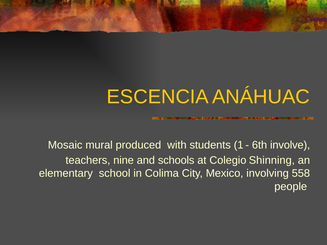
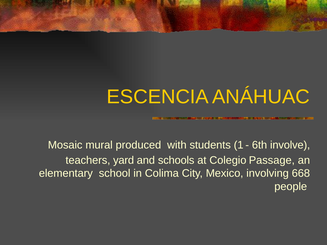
nine: nine -> yard
Shinning: Shinning -> Passage
558: 558 -> 668
